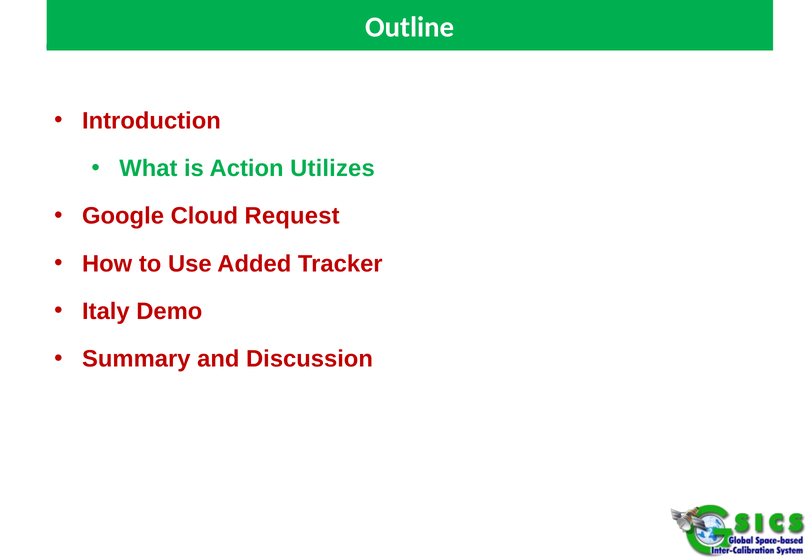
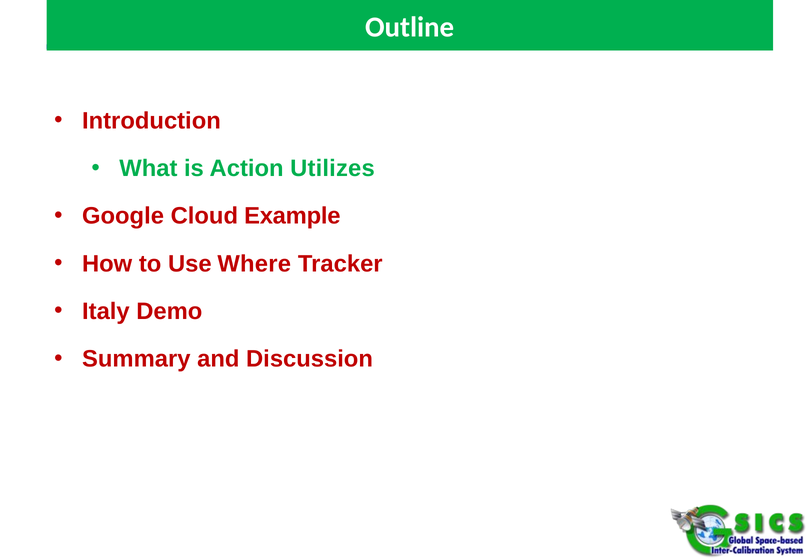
Request: Request -> Example
Added: Added -> Where
